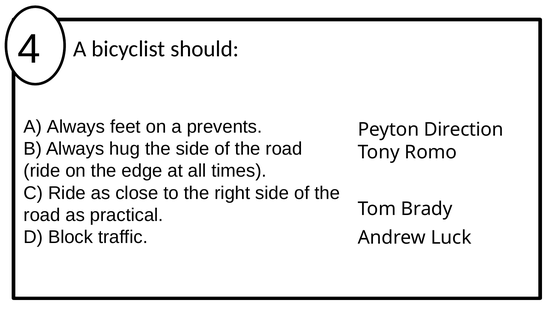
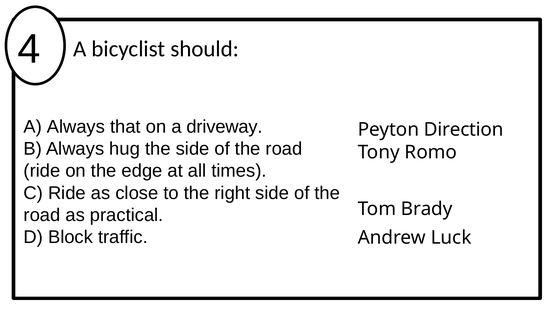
feet: feet -> that
prevents: prevents -> driveway
